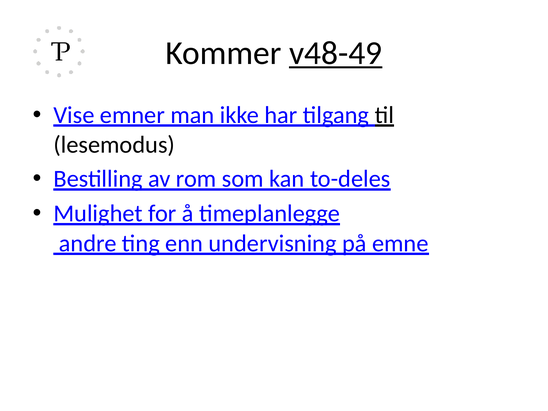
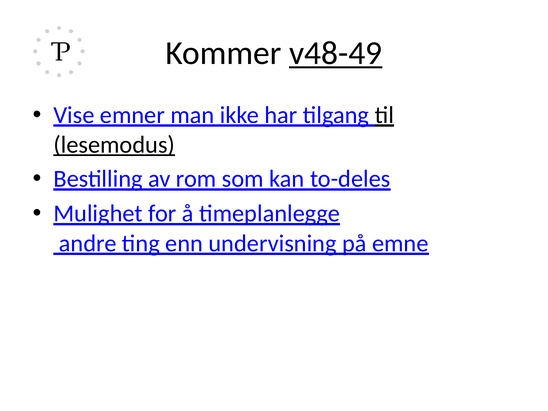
lesemodus underline: none -> present
